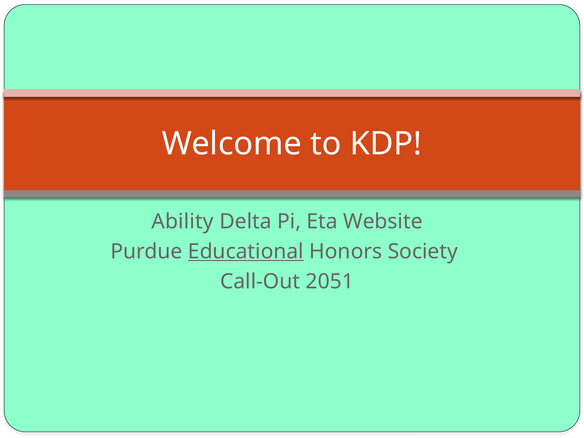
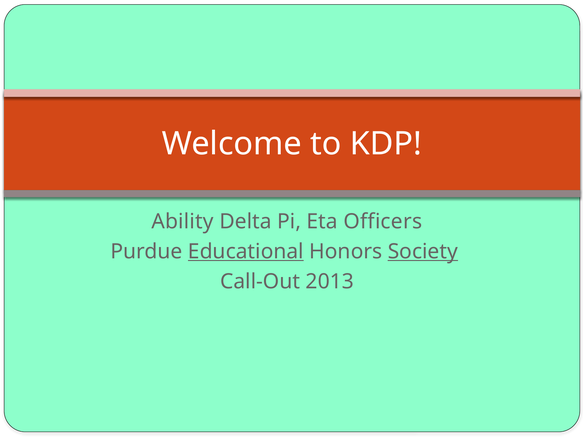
Website: Website -> Officers
Society underline: none -> present
2051: 2051 -> 2013
